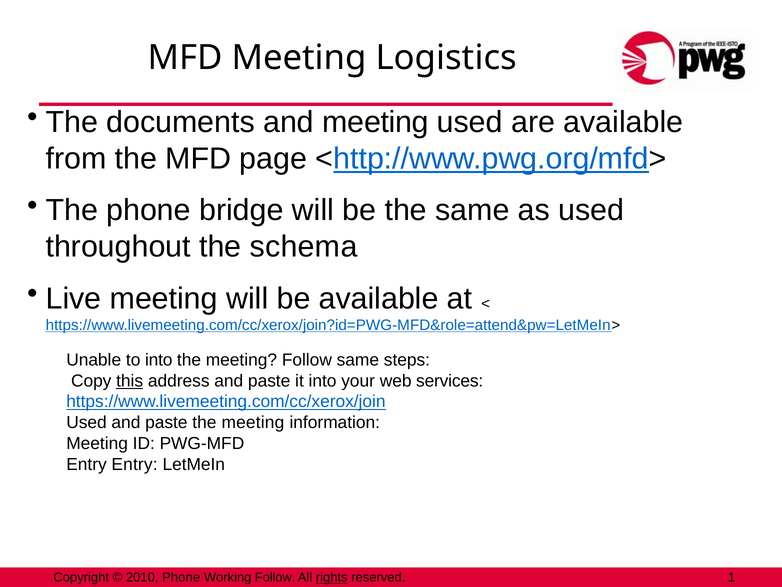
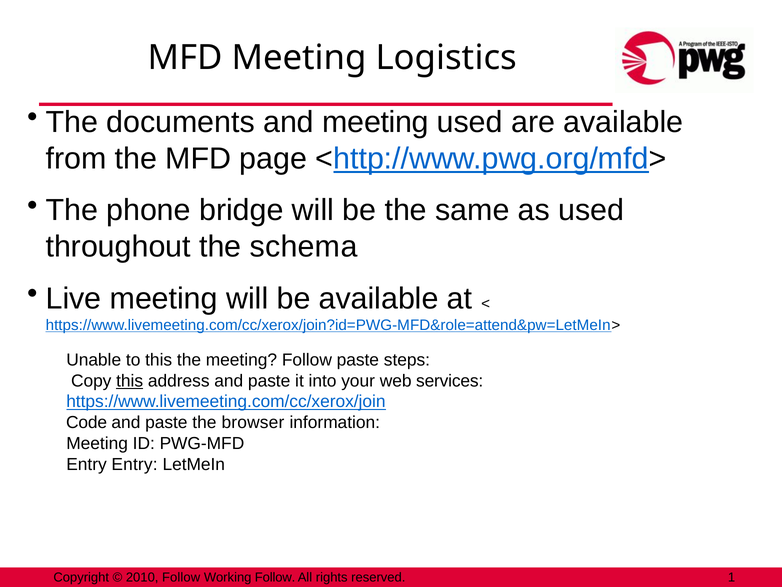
to into: into -> this
Follow same: same -> paste
Used at (87, 422): Used -> Code
paste the meeting: meeting -> browser
2010 Phone: Phone -> Follow
rights underline: present -> none
